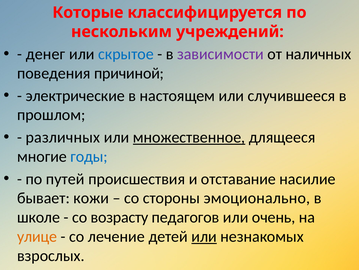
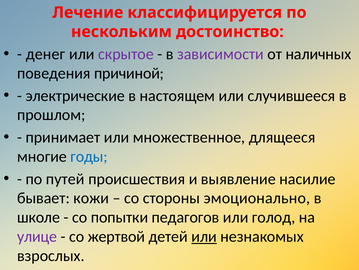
Которые: Которые -> Лечение
учреждений: учреждений -> достоинство
скрытое colour: blue -> purple
различных: различных -> принимает
множественное underline: present -> none
отставание: отставание -> выявление
возрасту: возрасту -> попытки
очень: очень -> голод
улице colour: orange -> purple
лечение: лечение -> жертвой
